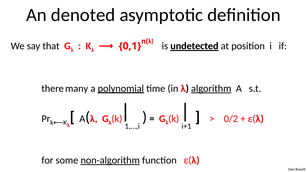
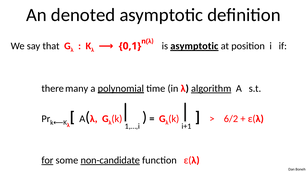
is undetected: undetected -> asymptotic
0/2: 0/2 -> 6/2
for underline: none -> present
non-algorithm: non-algorithm -> non-candidate
